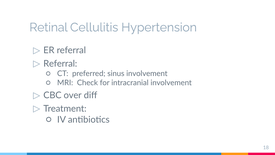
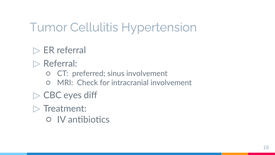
Retinal: Retinal -> Tumor
over: over -> eyes
